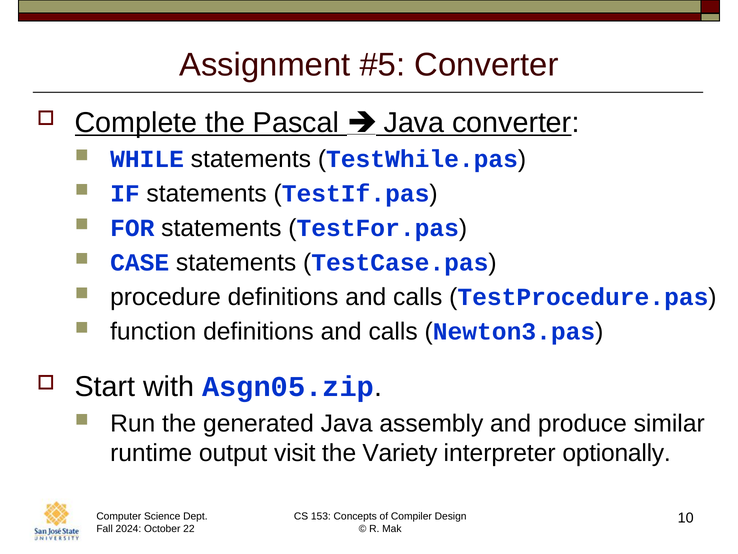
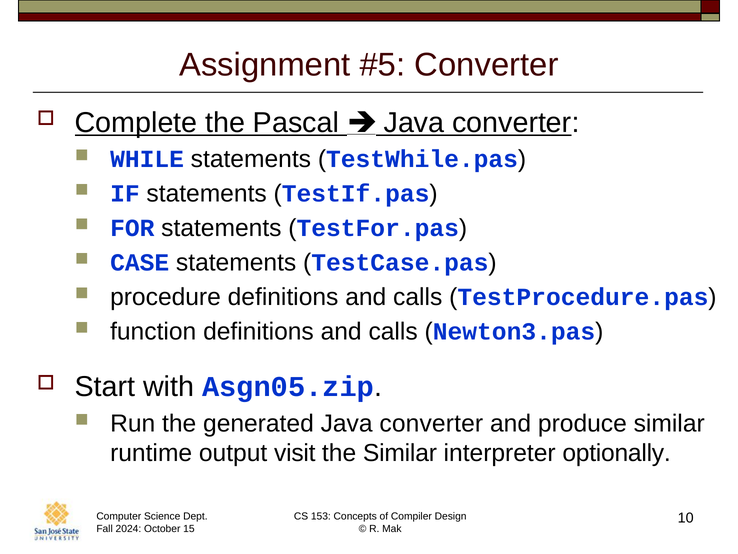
generated Java assembly: assembly -> converter
the Variety: Variety -> Similar
22: 22 -> 15
